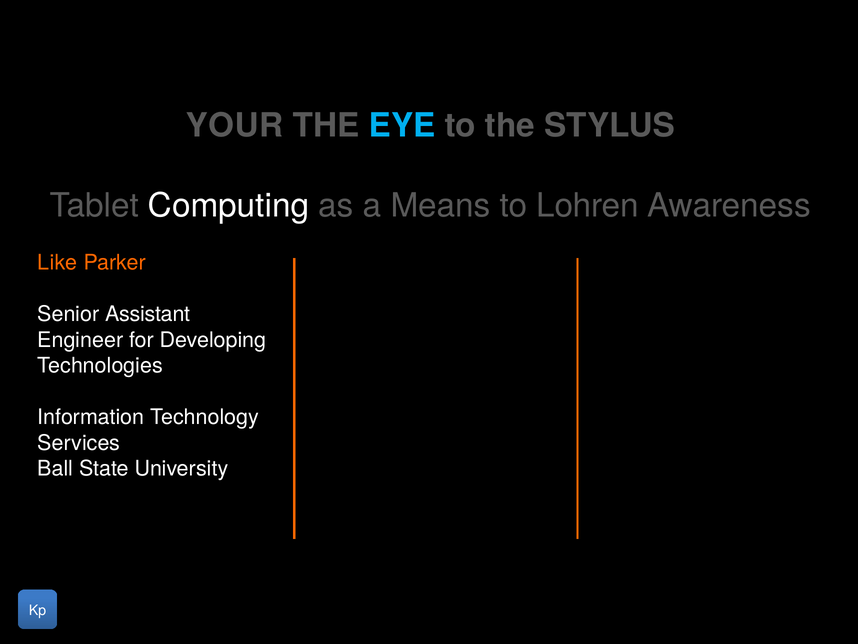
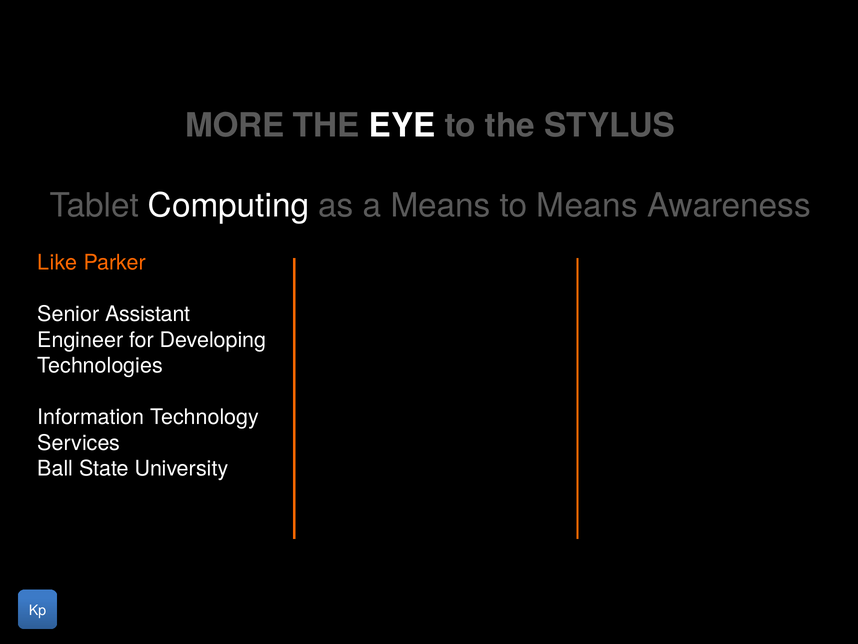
YOUR: YOUR -> MORE
EYE colour: light blue -> white
to Lohren: Lohren -> Means
